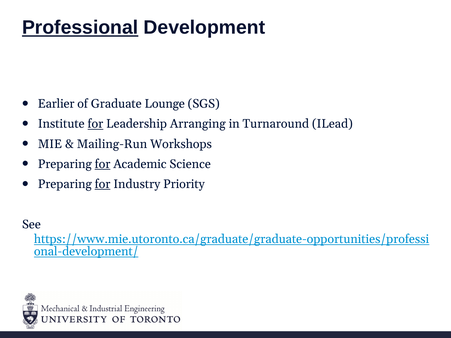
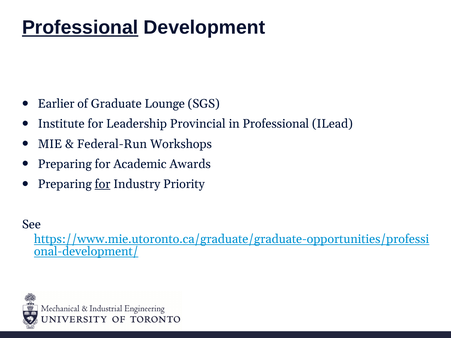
for at (95, 124) underline: present -> none
Arranging: Arranging -> Provincial
in Turnaround: Turnaround -> Professional
Mailing-Run: Mailing-Run -> Federal-Run
for at (103, 164) underline: present -> none
Science: Science -> Awards
